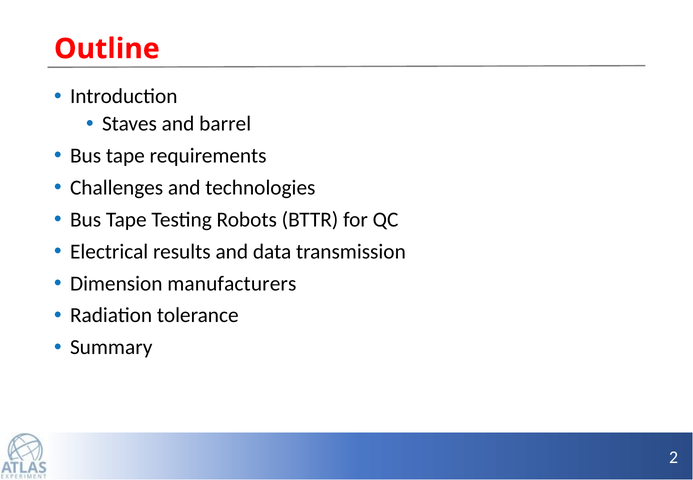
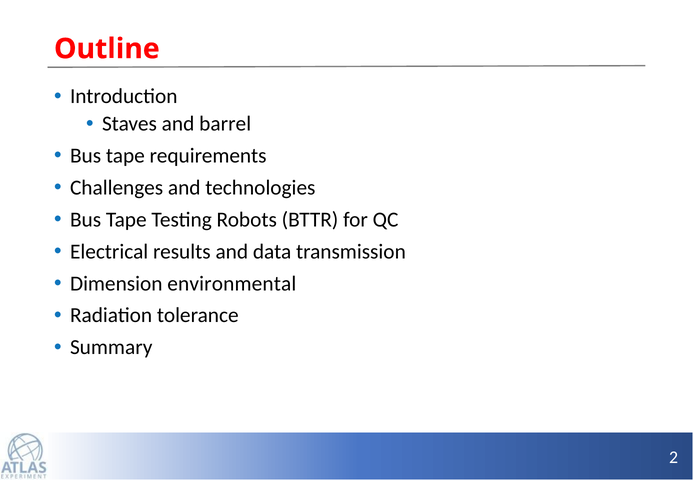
manufacturers: manufacturers -> environmental
